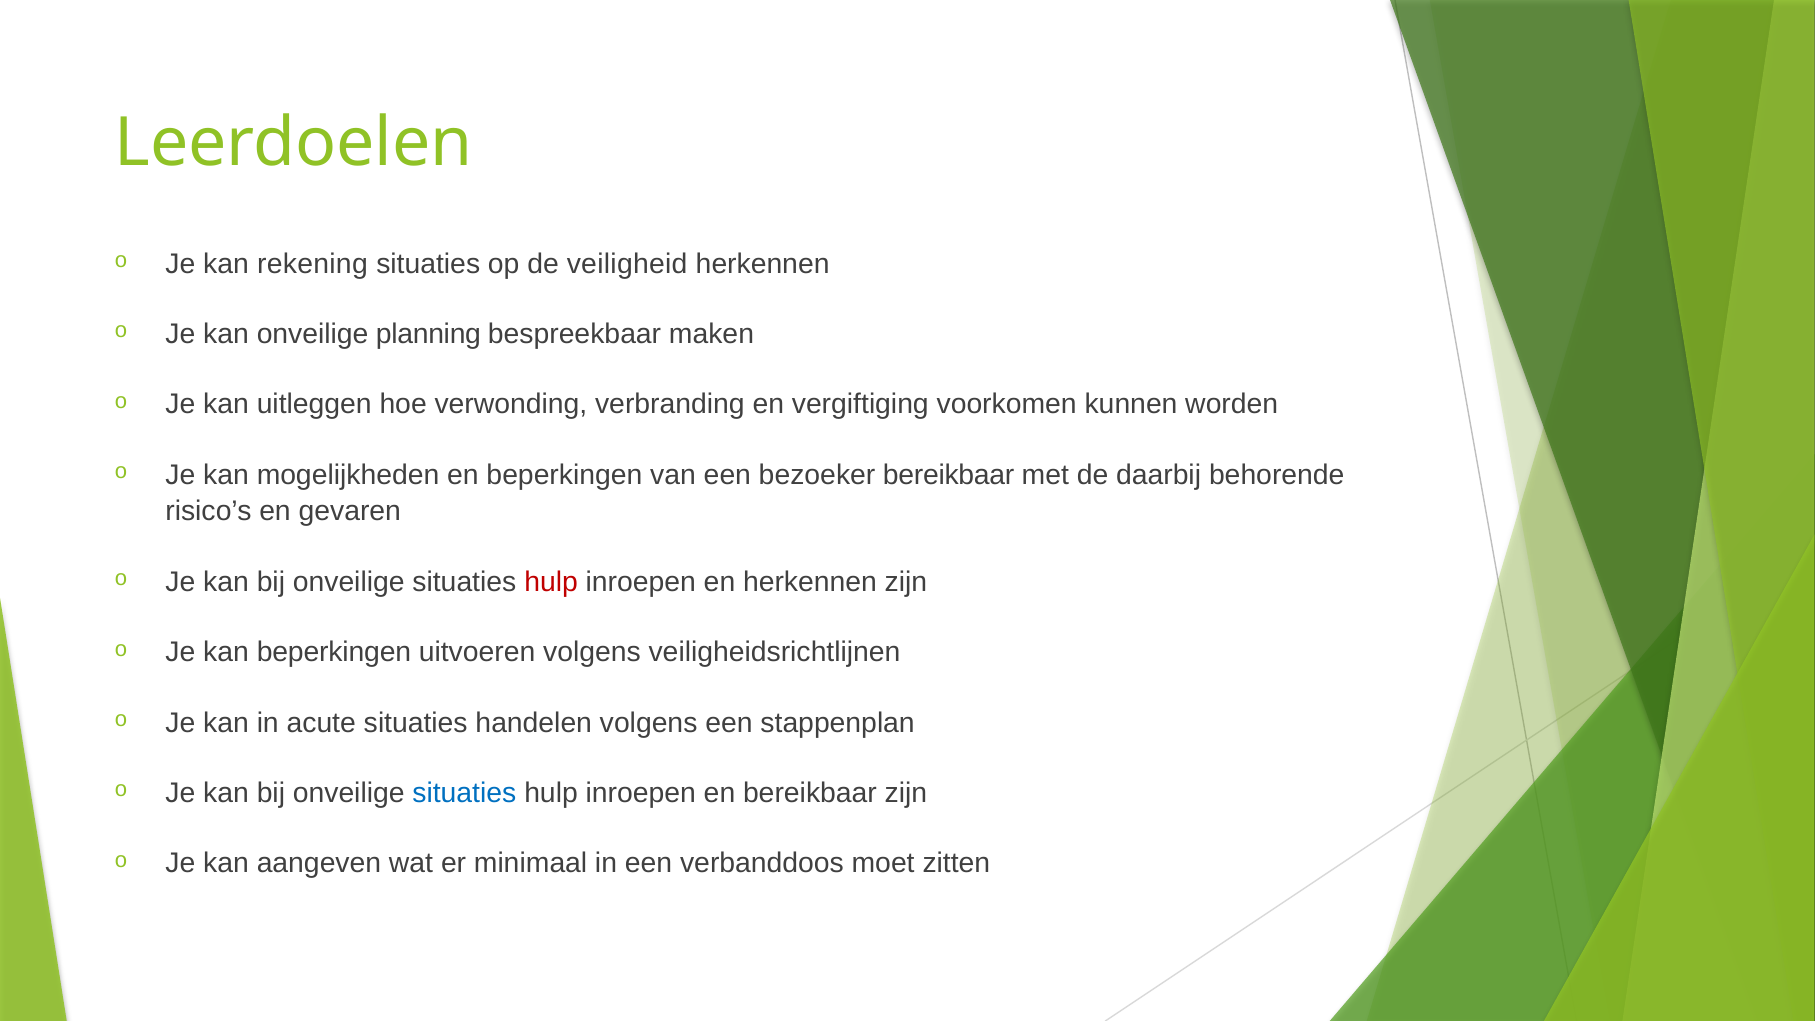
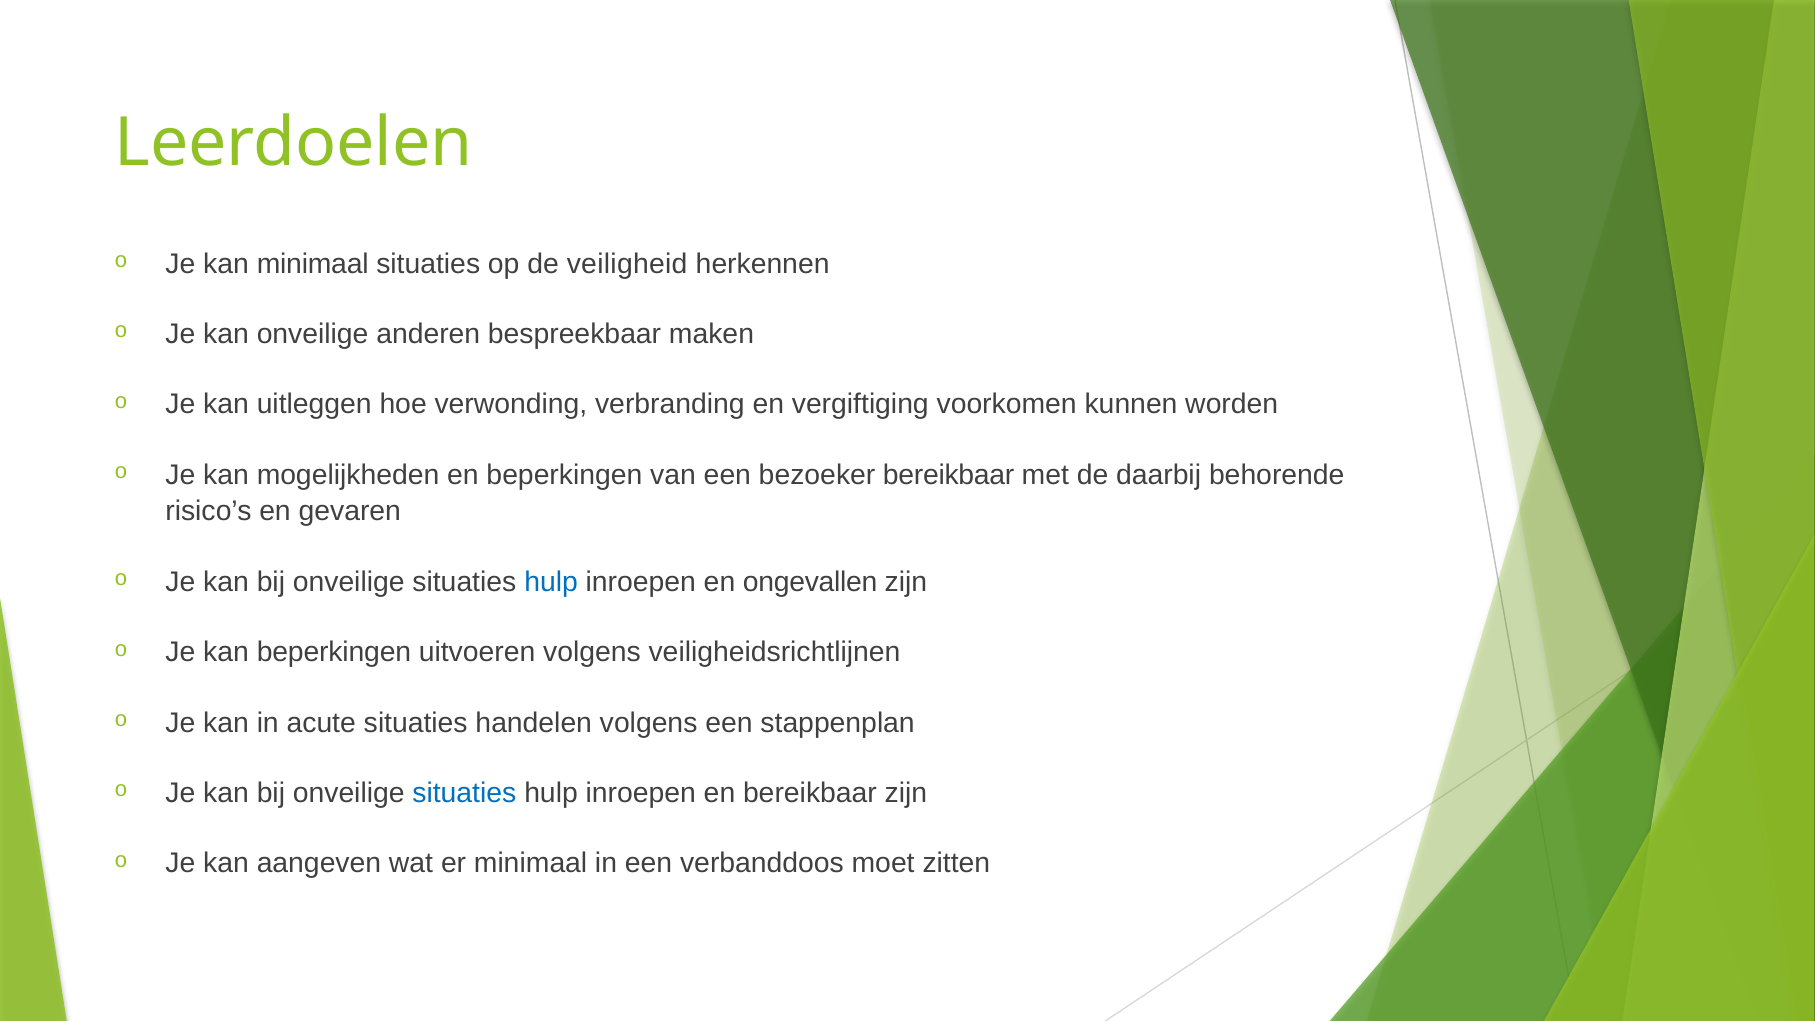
kan rekening: rekening -> minimaal
planning: planning -> anderen
hulp at (551, 582) colour: red -> blue
en herkennen: herkennen -> ongevallen
